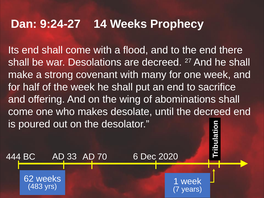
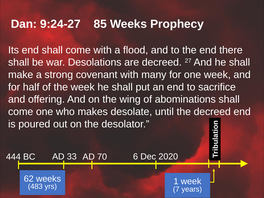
14: 14 -> 85
